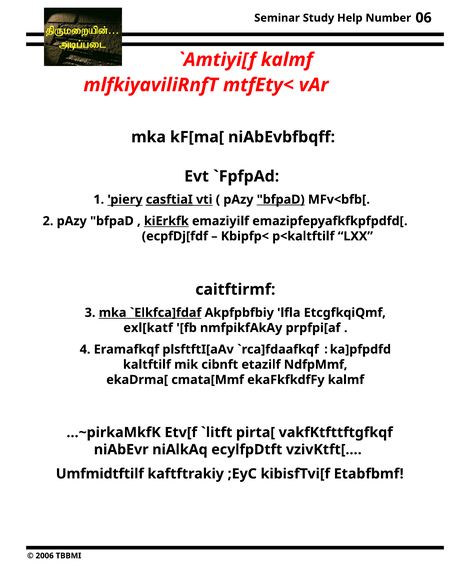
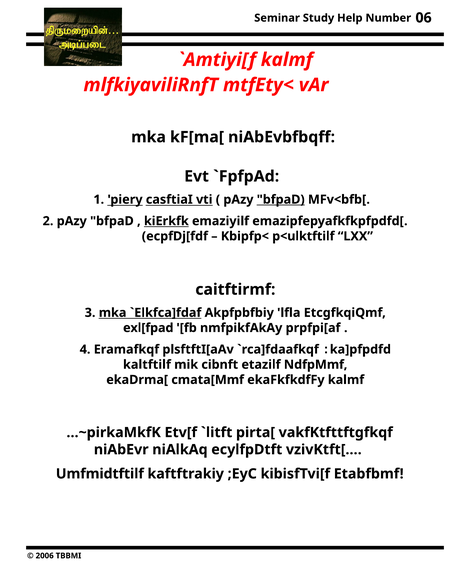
casftiaI underline: present -> none
p<kaltftilf: p<kaltftilf -> p<ulktftilf
exl[katf: exl[katf -> exl[fpad
